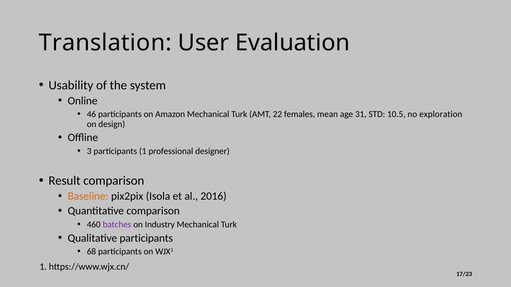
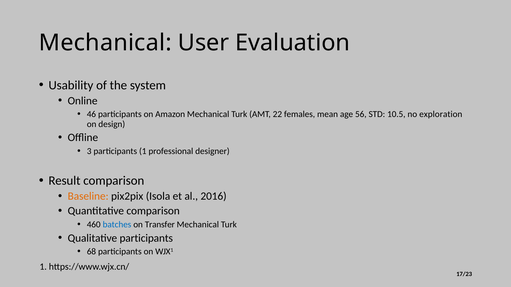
Translation at (105, 43): Translation -> Mechanical
31: 31 -> 56
batches colour: purple -> blue
Industry: Industry -> Transfer
